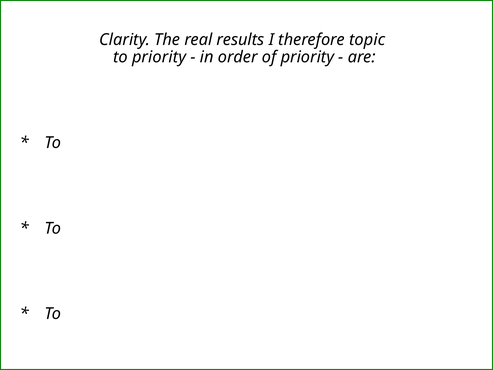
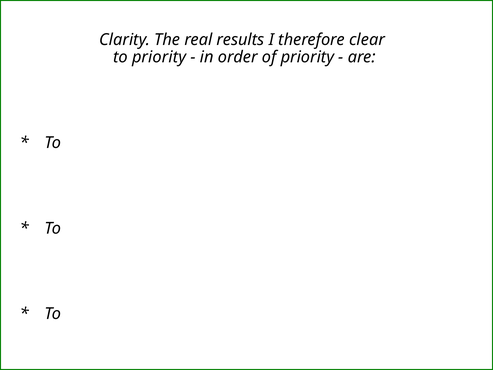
topic: topic -> clear
